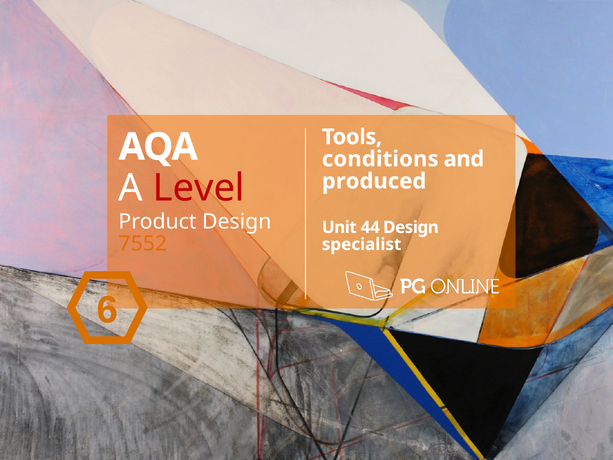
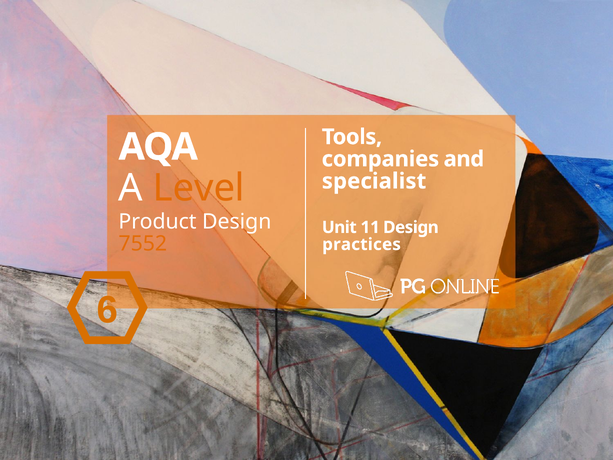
conditions: conditions -> companies
Level colour: red -> orange
produced: produced -> specialist
44: 44 -> 11
specialist: specialist -> practices
